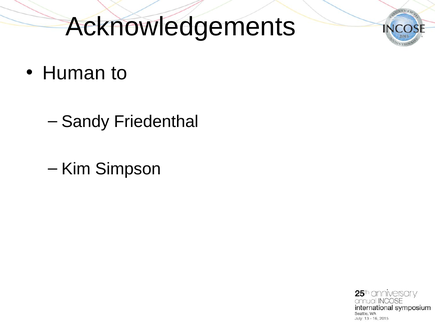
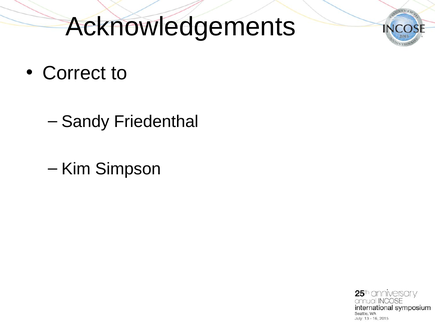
Human: Human -> Correct
